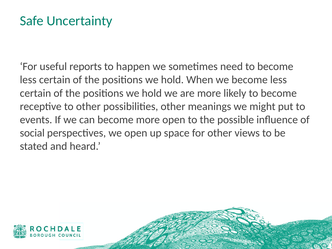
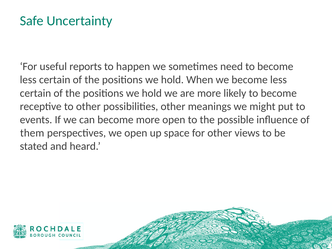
social: social -> them
